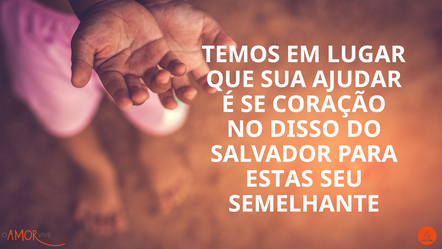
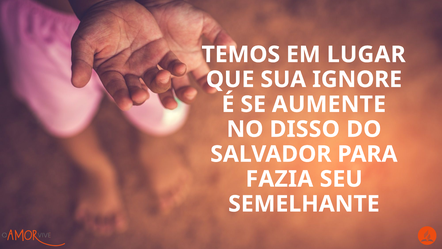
AJUDAR: AJUDAR -> IGNORE
CORAÇÃO: CORAÇÃO -> AUMENTE
ESTAS: ESTAS -> FAZIA
